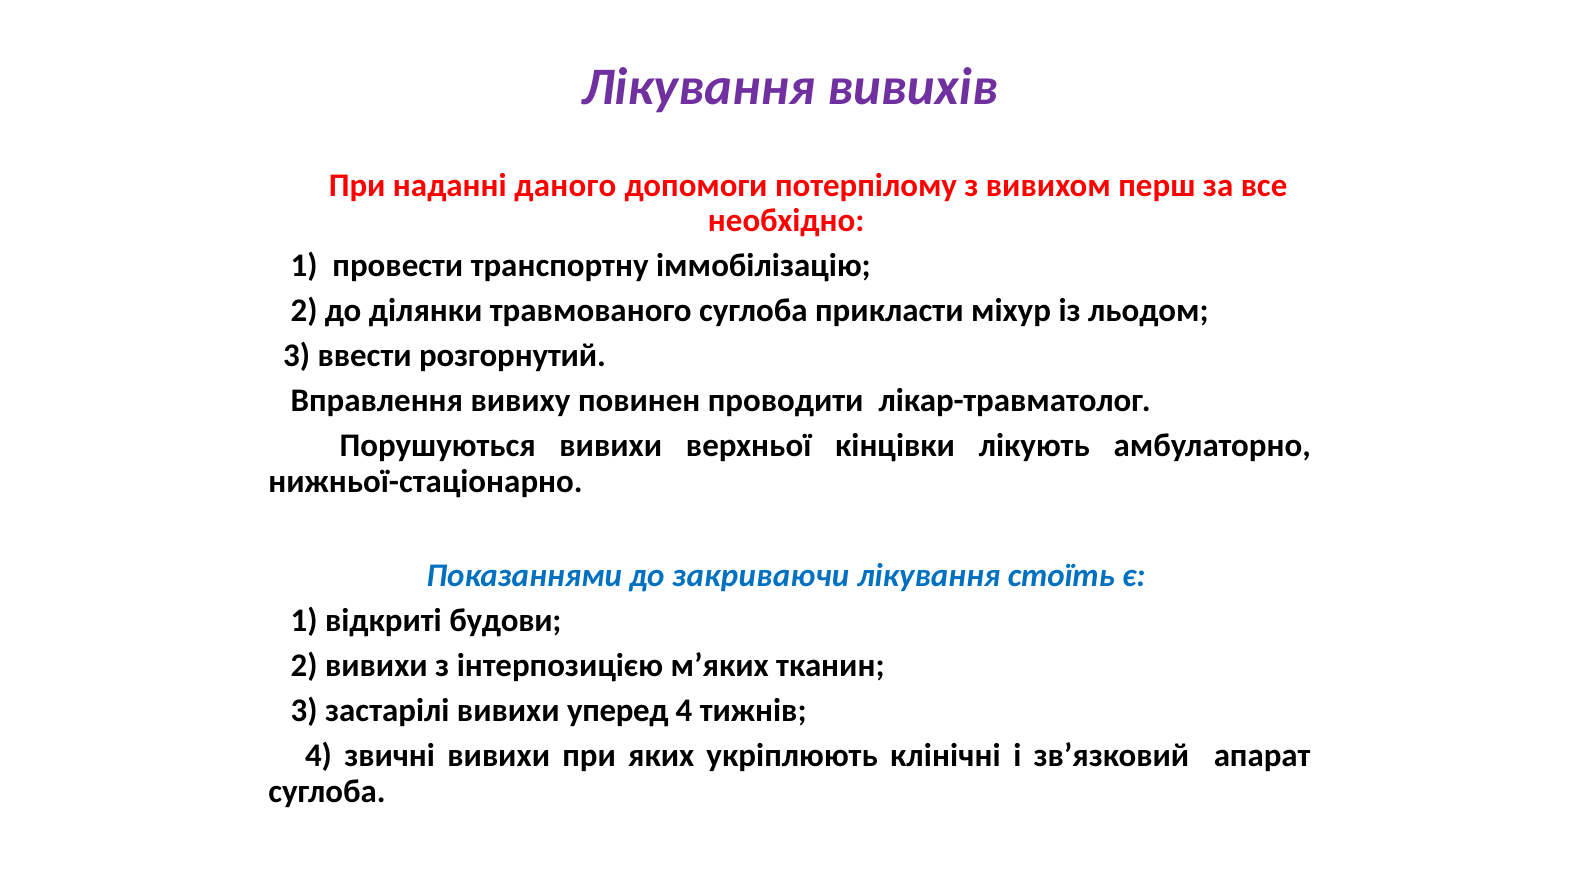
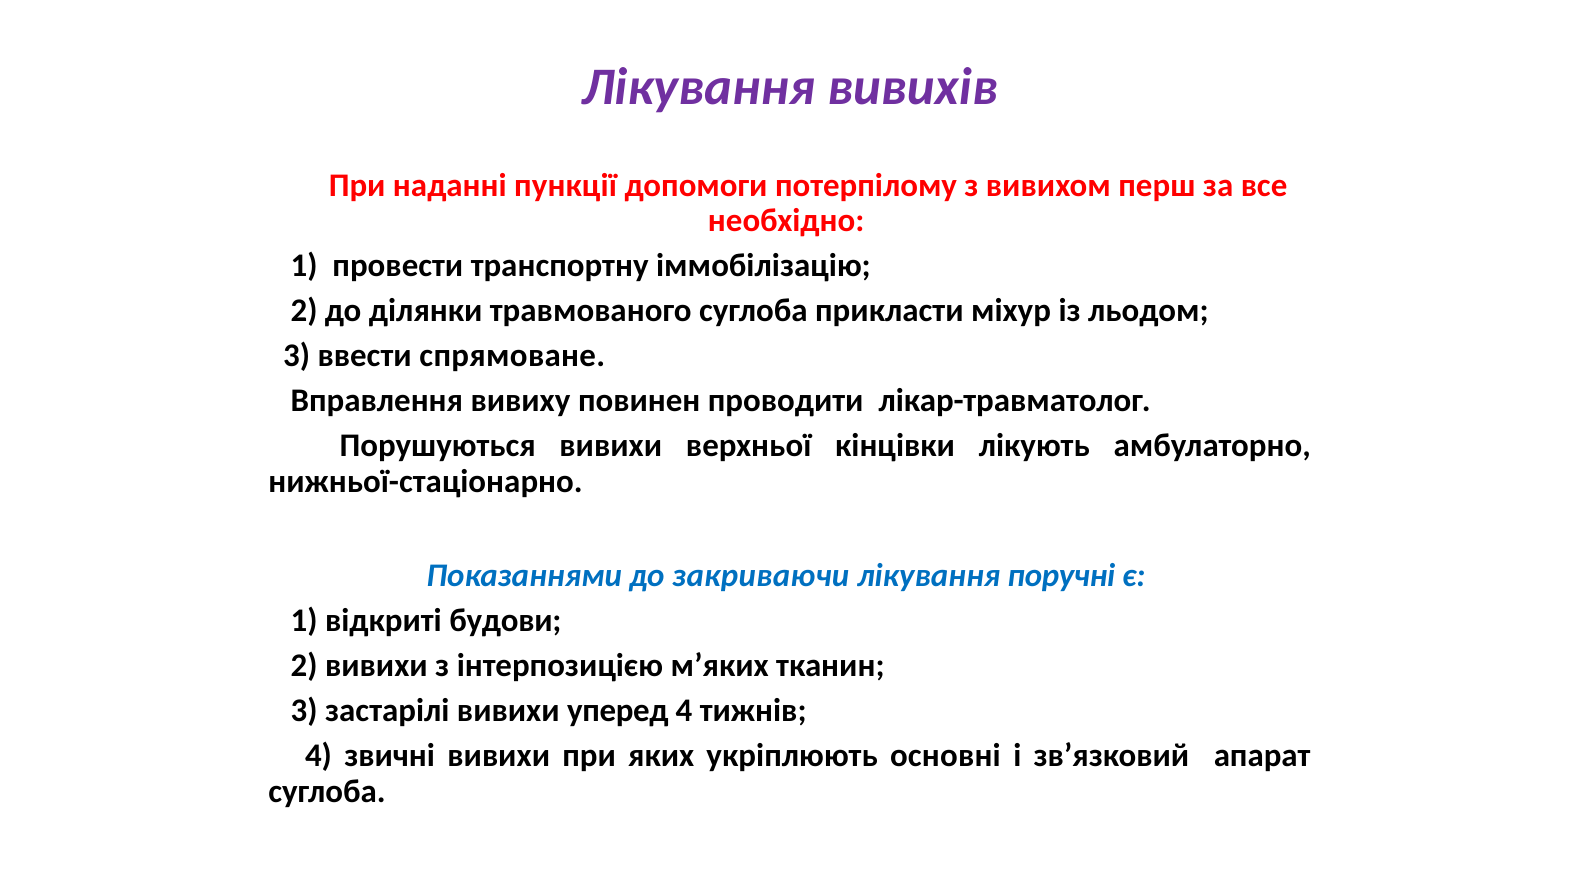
даного: даного -> пункції
розгорнутий: розгорнутий -> спрямоване
стоїть: стоїть -> поручні
клінічні: клінічні -> основні
